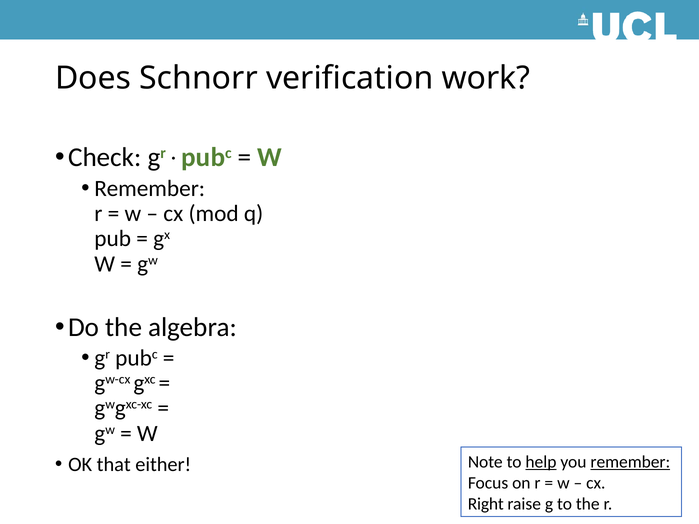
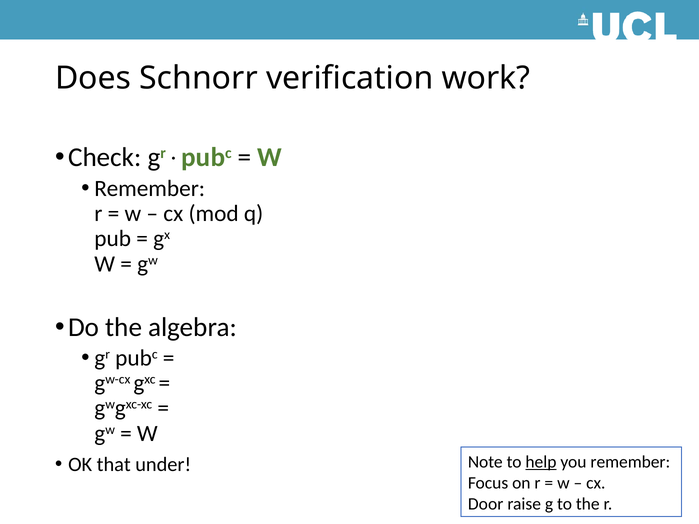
either: either -> under
remember at (630, 462) underline: present -> none
Right: Right -> Door
